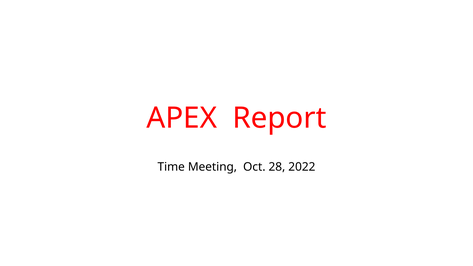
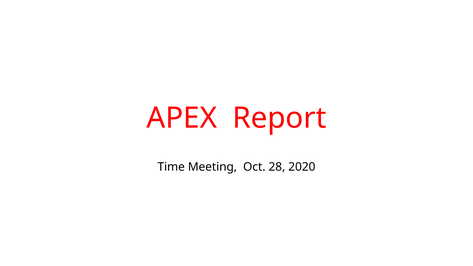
2022: 2022 -> 2020
